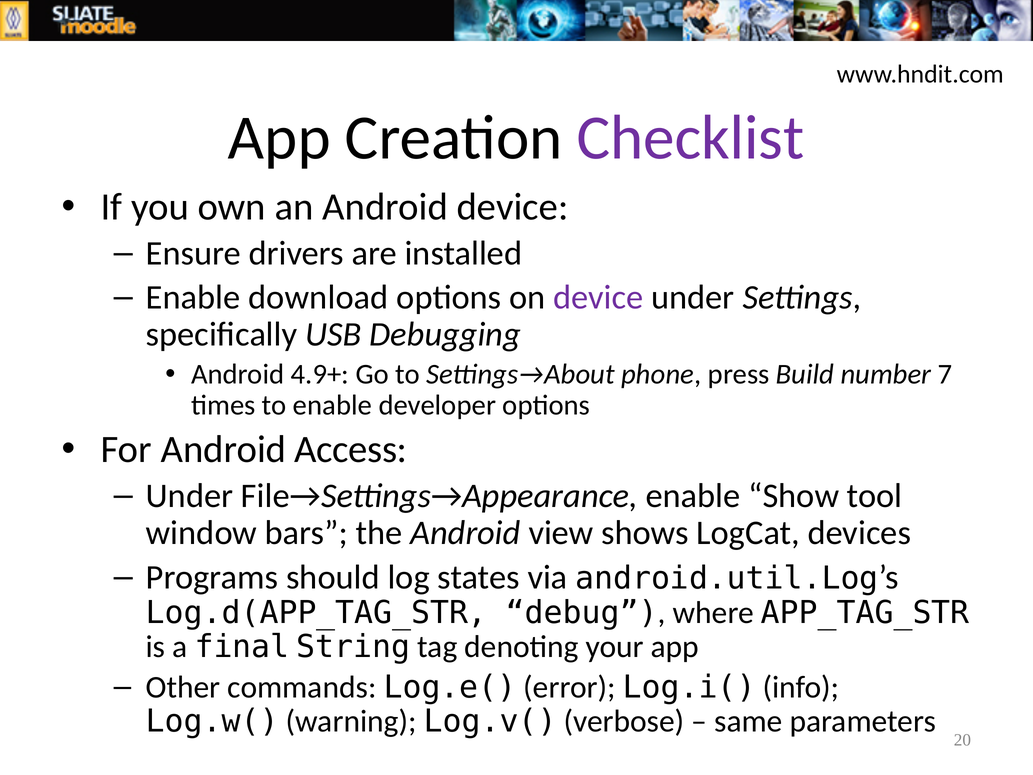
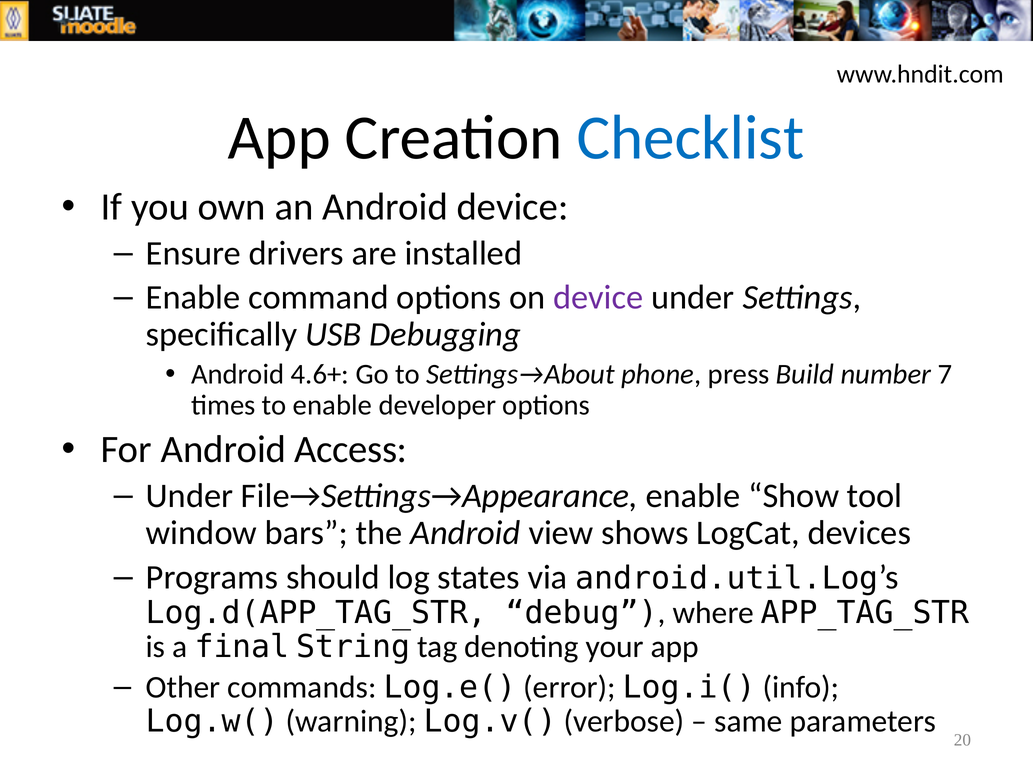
Checklist colour: purple -> blue
download: download -> command
4.9+: 4.9+ -> 4.6+
